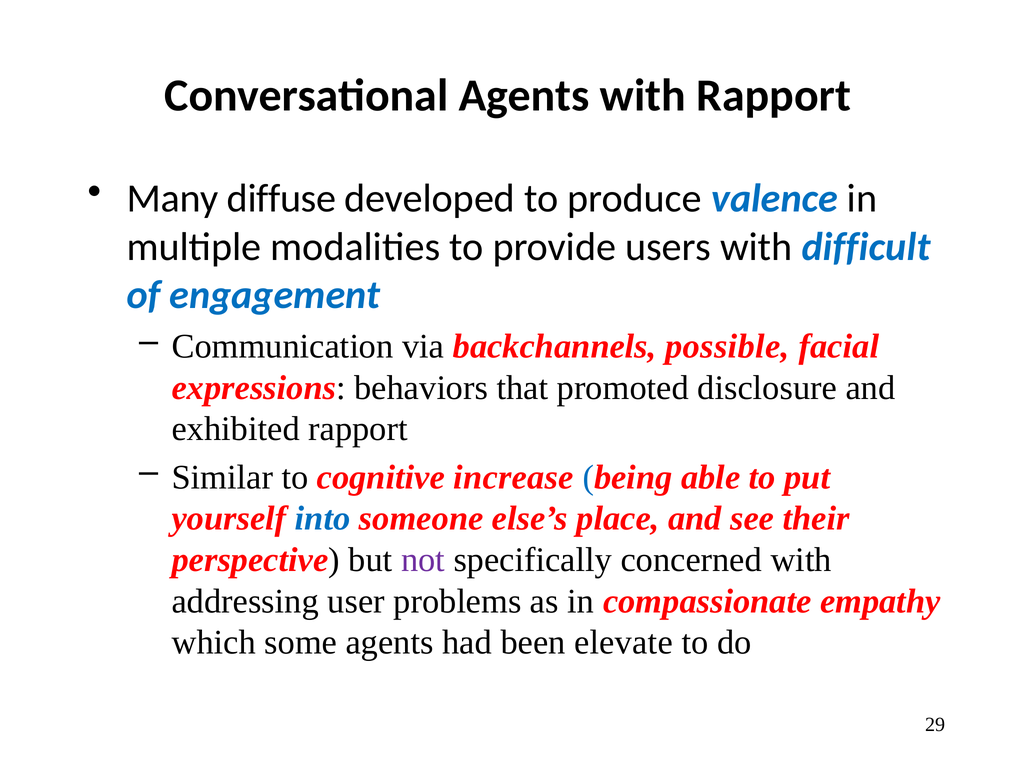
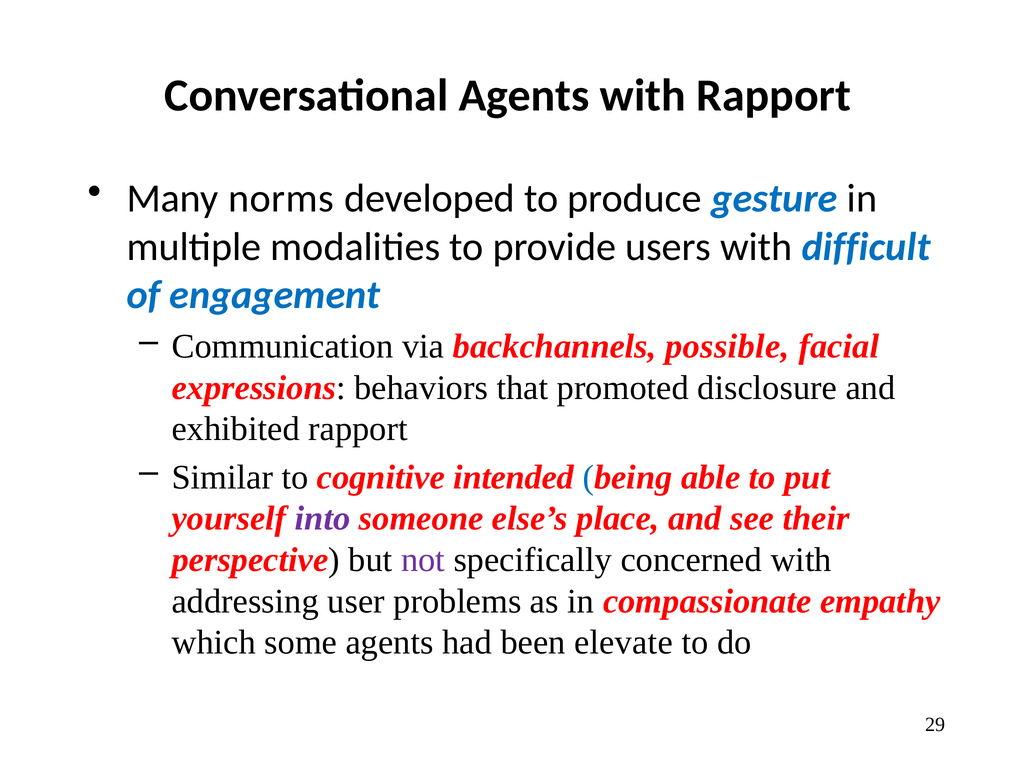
diffuse: diffuse -> norms
valence: valence -> gesture
increase: increase -> intended
into colour: blue -> purple
